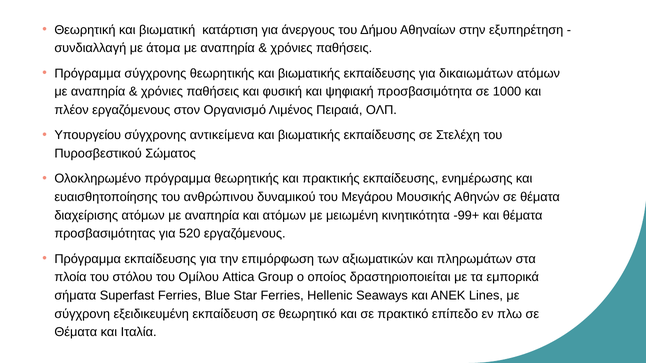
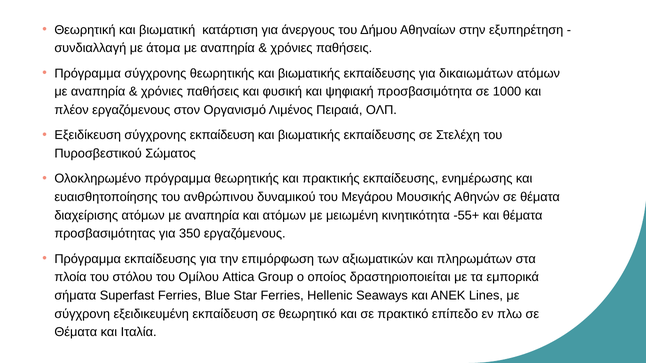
Υπουργείου: Υπουργείου -> Εξειδίκευση
σύγχρονης αντικείμενα: αντικείμενα -> εκπαίδευση
-99+: -99+ -> -55+
520: 520 -> 350
